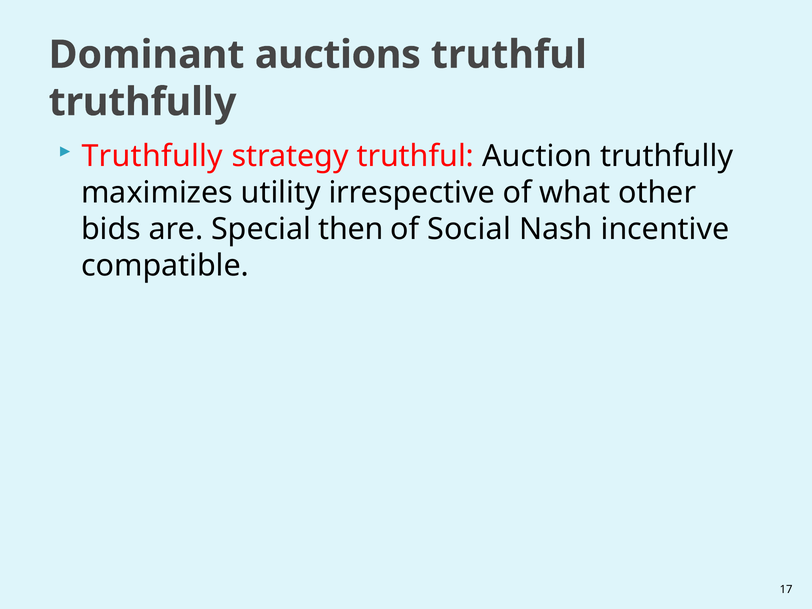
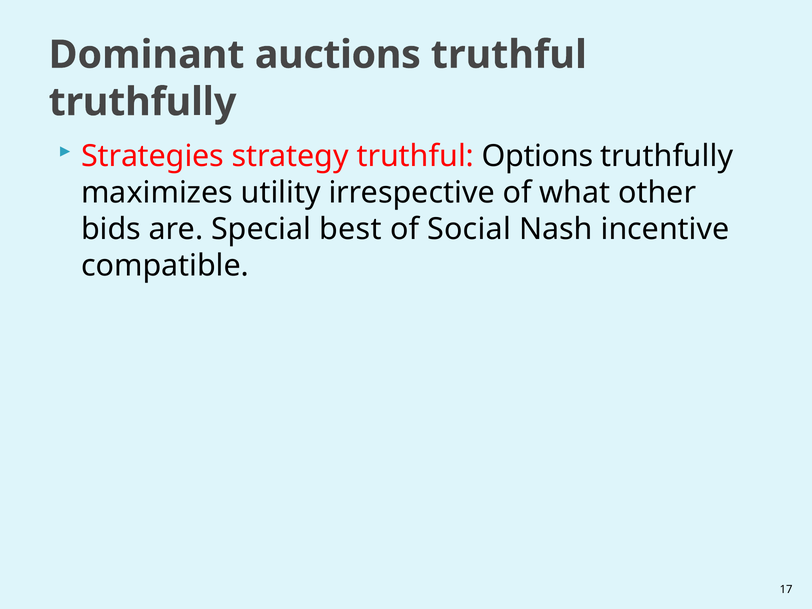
Truthfully at (152, 156): Truthfully -> Strategies
Auction: Auction -> Options
then: then -> best
